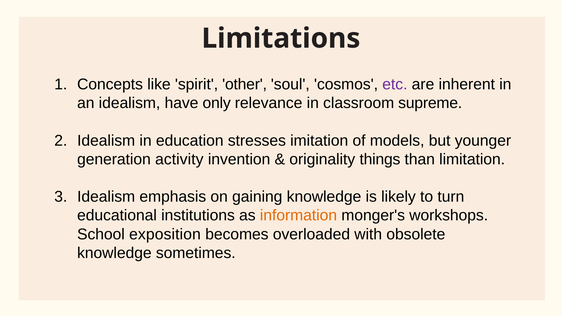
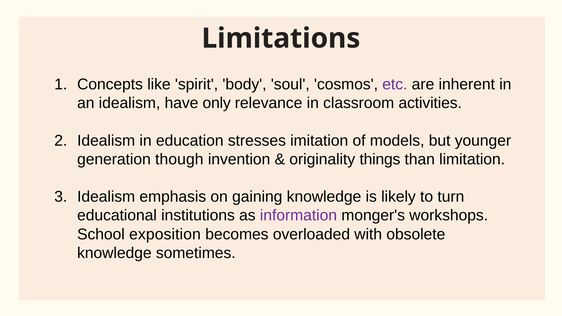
other: other -> body
supreme: supreme -> activities
activity: activity -> though
information colour: orange -> purple
